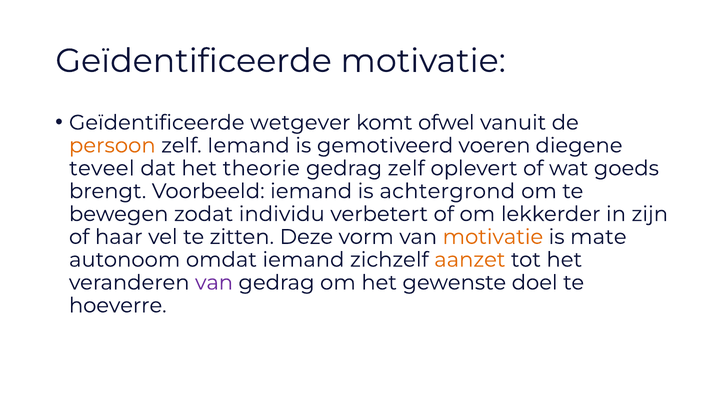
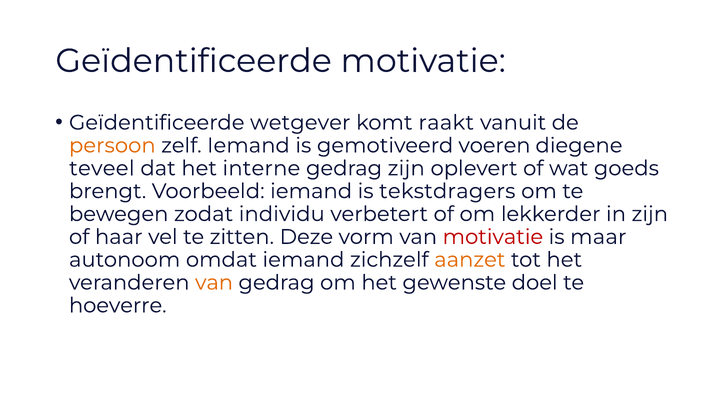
ofwel: ofwel -> raakt
theorie: theorie -> interne
gedrag zelf: zelf -> zijn
achtergrond: achtergrond -> tekstdragers
motivatie at (493, 237) colour: orange -> red
mate: mate -> maar
van at (214, 283) colour: purple -> orange
